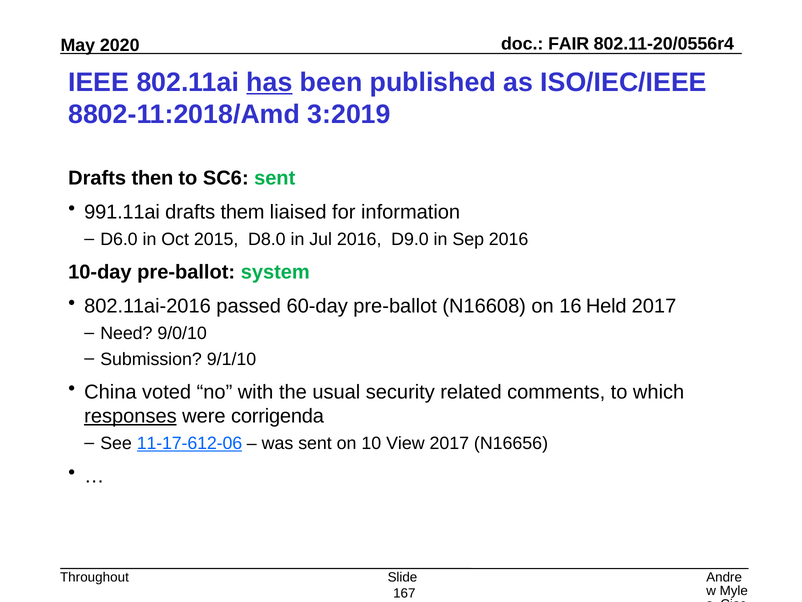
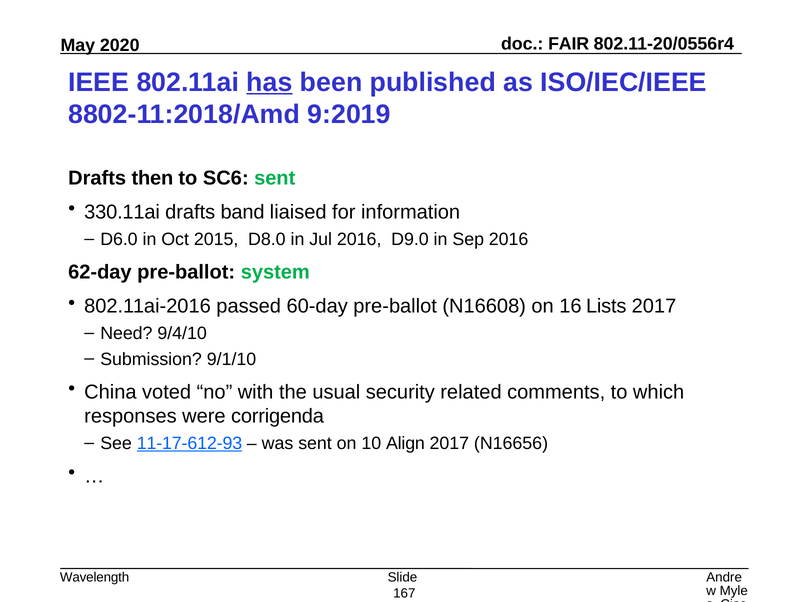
3:2019: 3:2019 -> 9:2019
991.11ai: 991.11ai -> 330.11ai
them: them -> band
10-day: 10-day -> 62-day
Held: Held -> Lists
9/0/10: 9/0/10 -> 9/4/10
responses underline: present -> none
11-17-612-06: 11-17-612-06 -> 11-17-612-93
View: View -> Align
Throughout: Throughout -> Wavelength
